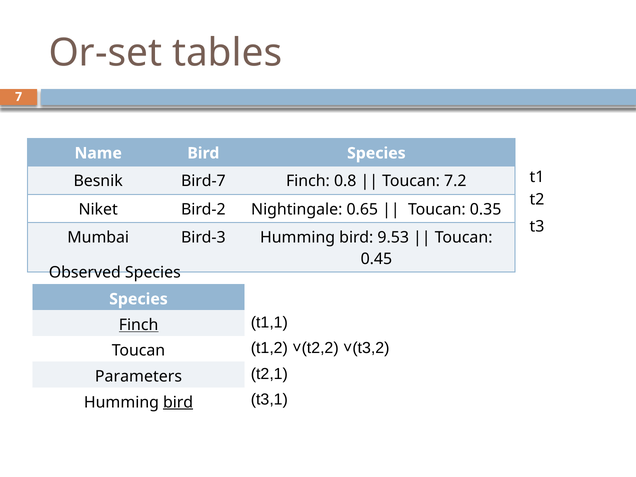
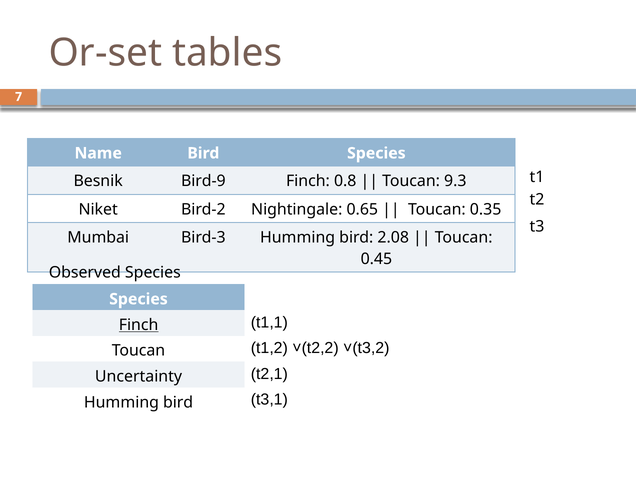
Bird-7: Bird-7 -> Bird-9
7.2: 7.2 -> 9.3
9.53: 9.53 -> 2.08
Parameters: Parameters -> Uncertainty
bird at (178, 402) underline: present -> none
